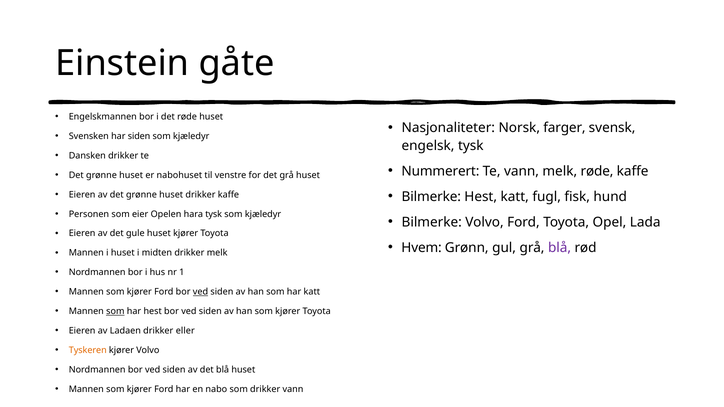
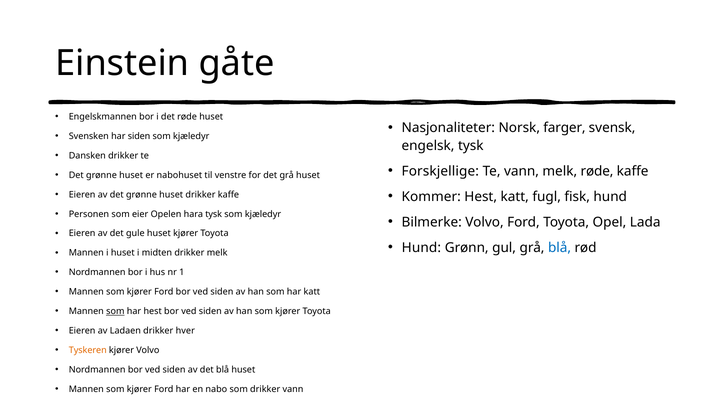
Nummerert: Nummerert -> Forskjellige
Bilmerke at (431, 197): Bilmerke -> Kommer
Hvem at (422, 248): Hvem -> Hund
blå at (560, 248) colour: purple -> blue
ved at (200, 292) underline: present -> none
eller: eller -> hver
